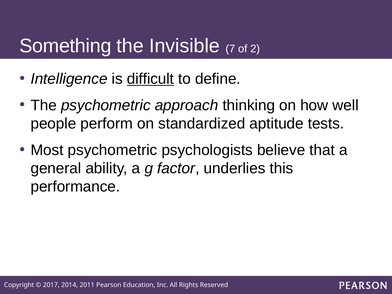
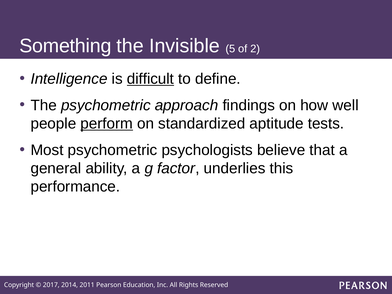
7: 7 -> 5
thinking: thinking -> findings
perform underline: none -> present
